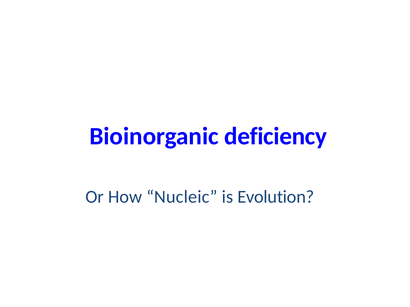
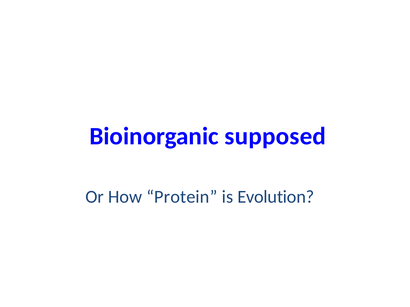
deficiency: deficiency -> supposed
Nucleic: Nucleic -> Protein
